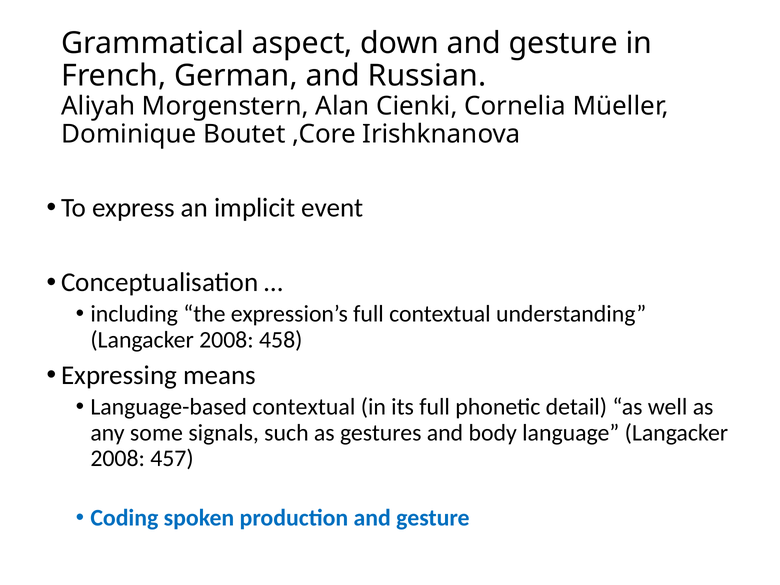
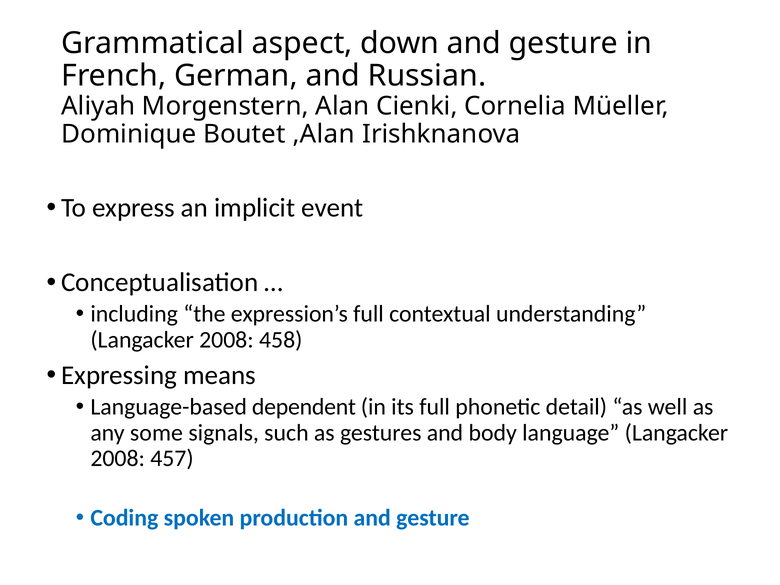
,Core: ,Core -> ,Alan
Language-based contextual: contextual -> dependent
